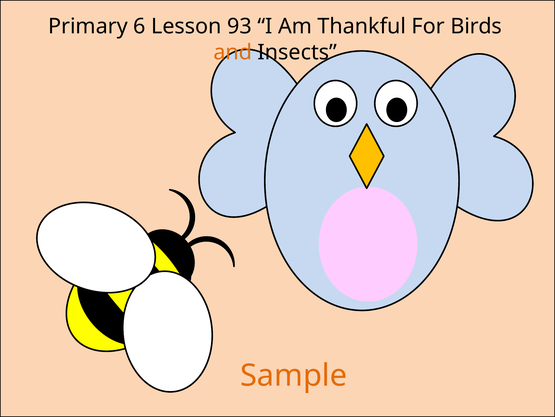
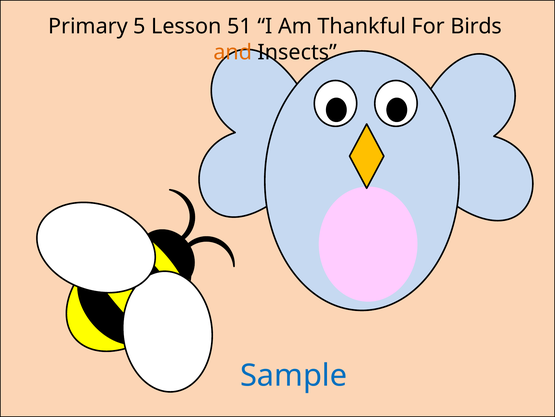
6: 6 -> 5
93: 93 -> 51
Sample colour: orange -> blue
